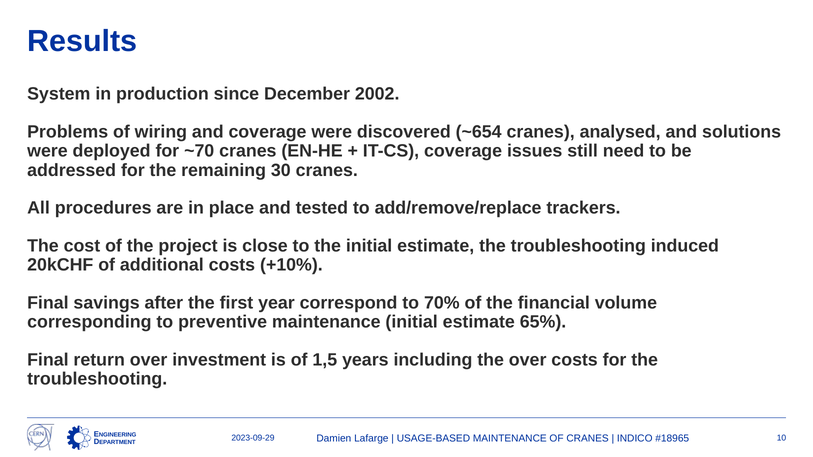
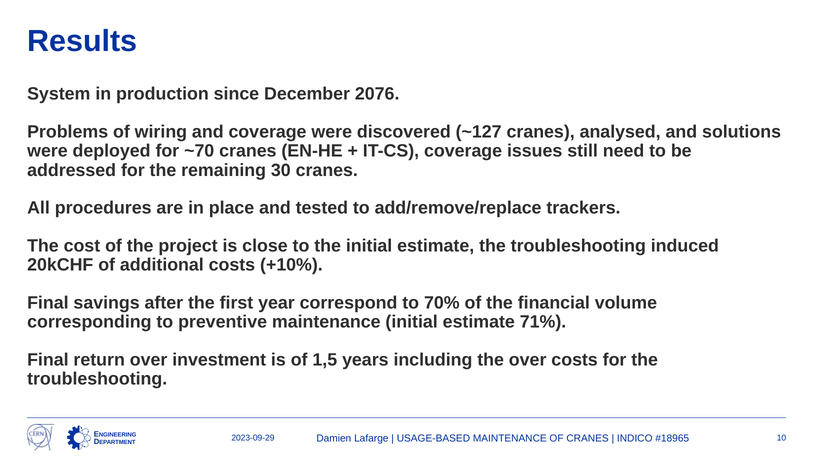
2002: 2002 -> 2076
~654: ~654 -> ~127
65%: 65% -> 71%
